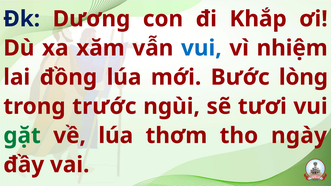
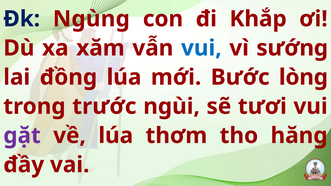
Dương: Dương -> Ngùng
nhiệm: nhiệm -> sướng
gặt colour: green -> purple
ngày: ngày -> hăng
